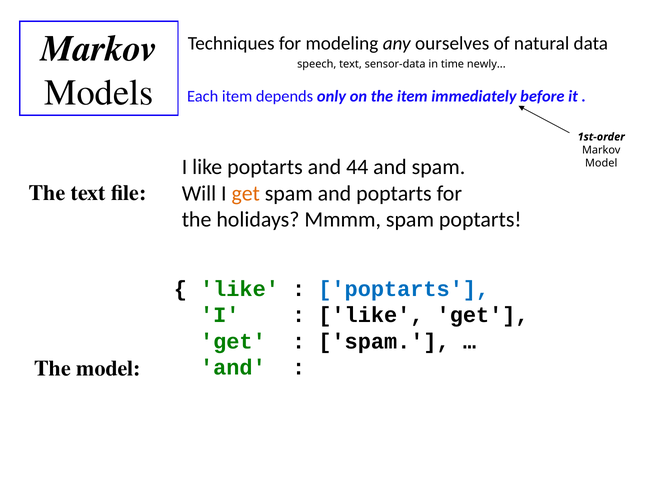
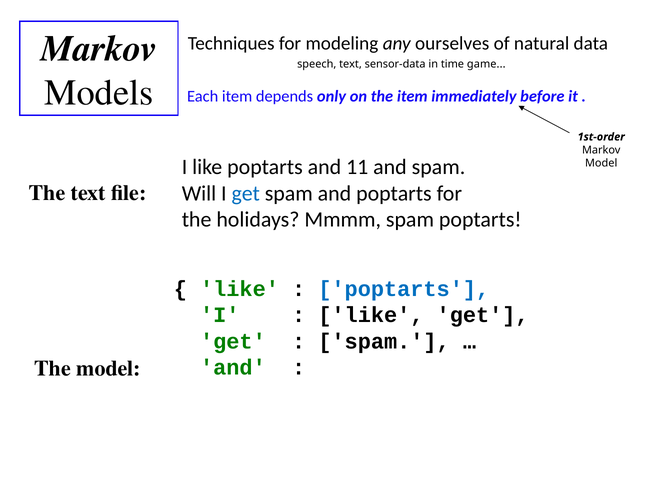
newly: newly -> game
44: 44 -> 11
get at (246, 193) colour: orange -> blue
